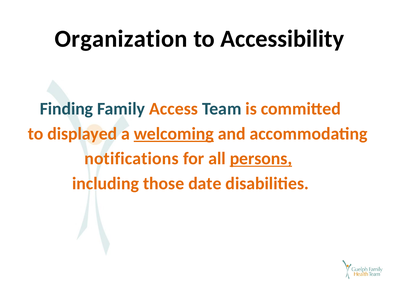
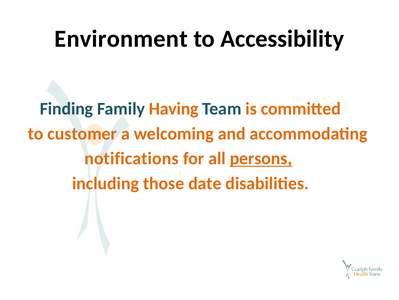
Organization: Organization -> Environment
Access: Access -> Having
displayed: displayed -> customer
welcoming underline: present -> none
